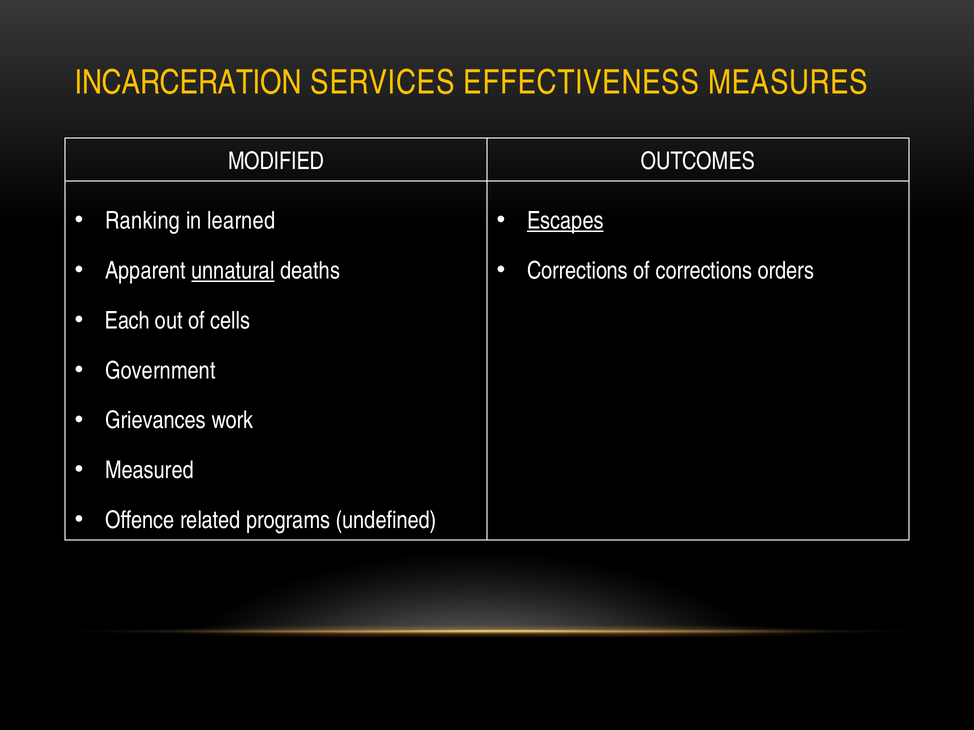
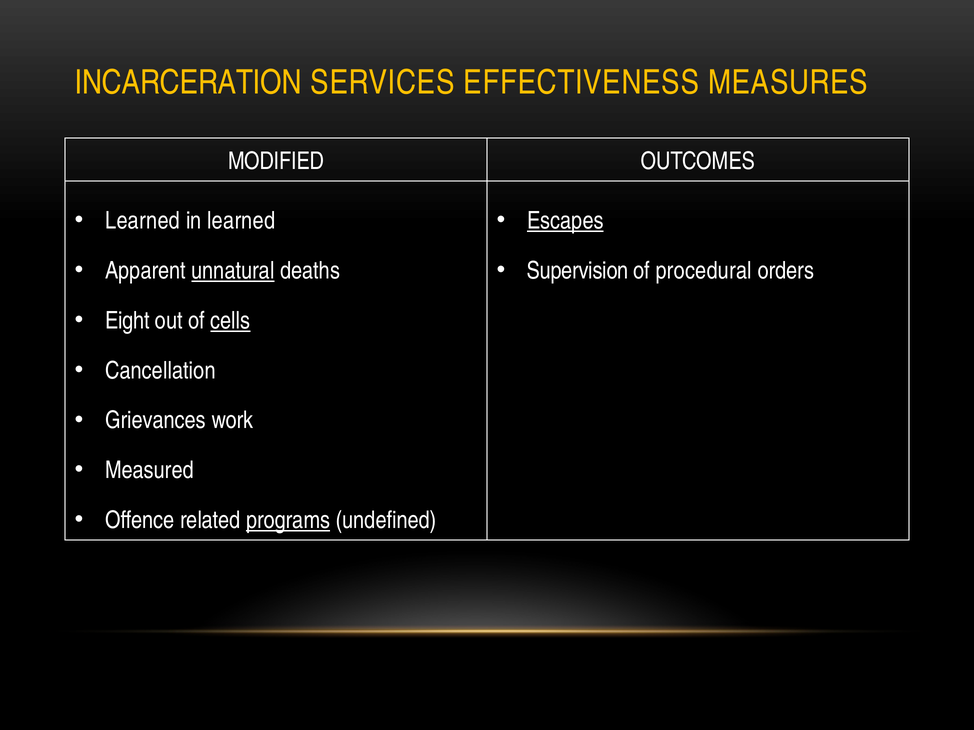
Ranking at (143, 221): Ranking -> Learned
Corrections at (578, 271): Corrections -> Supervision
of corrections: corrections -> procedural
Each: Each -> Eight
cells underline: none -> present
Government: Government -> Cancellation
programs underline: none -> present
